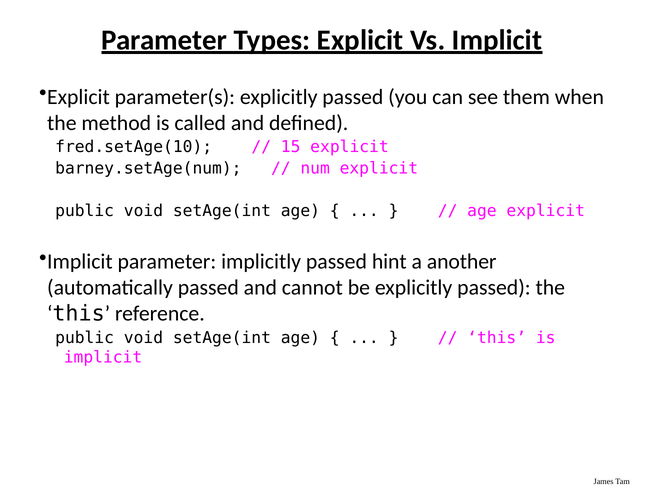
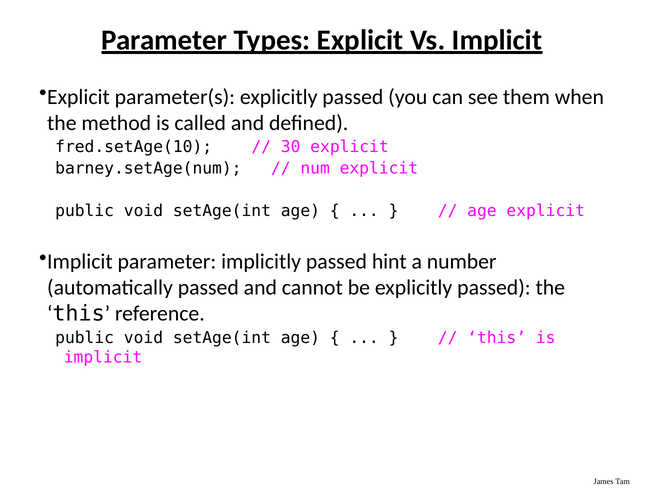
15: 15 -> 30
another: another -> number
